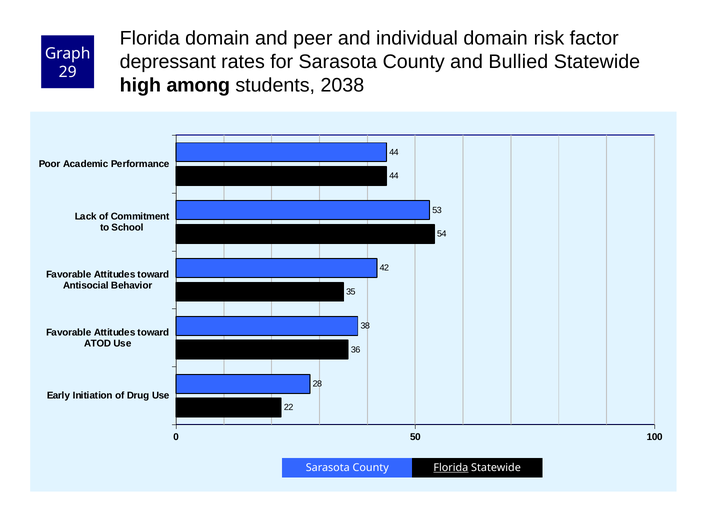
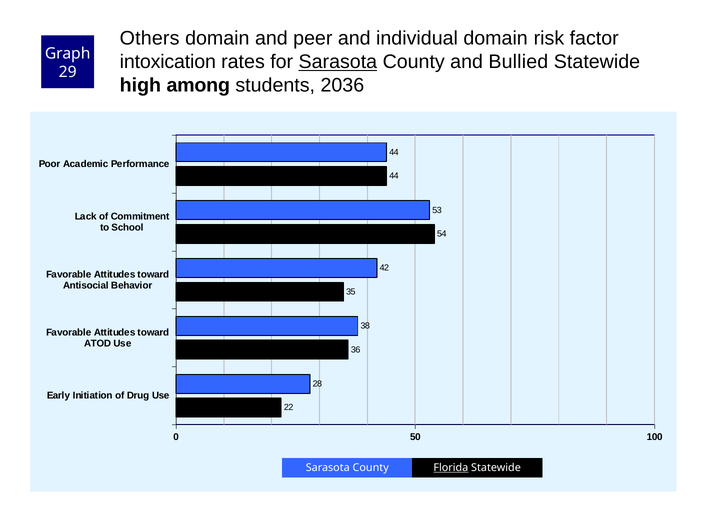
Florida at (150, 38): Florida -> Others
depressant: depressant -> intoxication
Sarasota at (338, 62) underline: none -> present
2038: 2038 -> 2036
